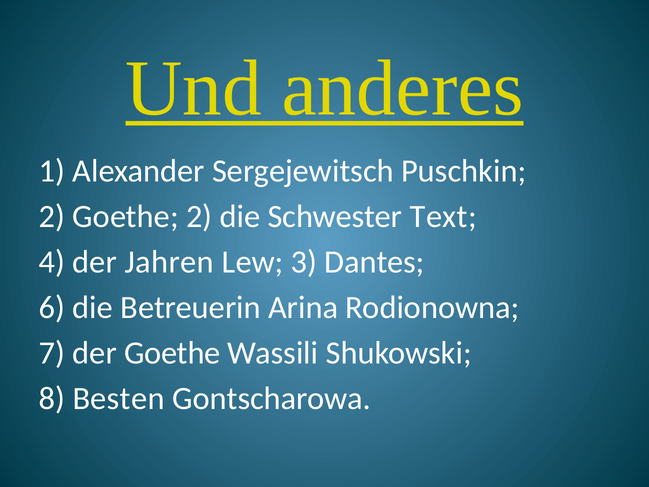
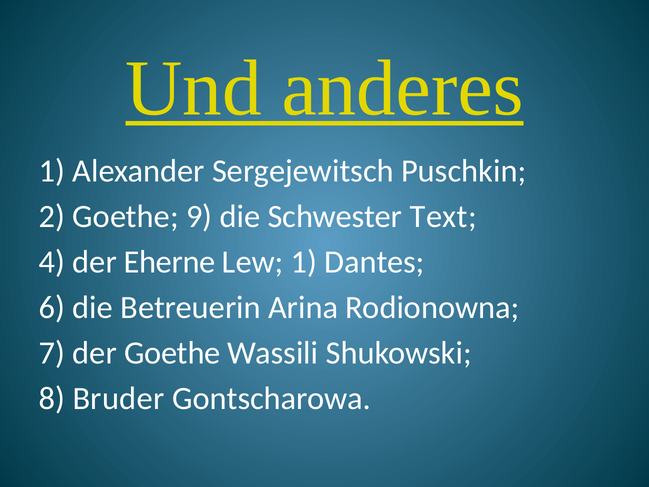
Goethe 2: 2 -> 9
Jahren: Jahren -> Eherne
Lew 3: 3 -> 1
Besten: Besten -> Bruder
